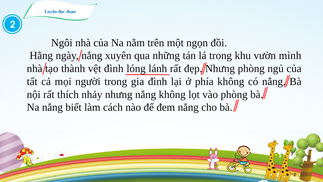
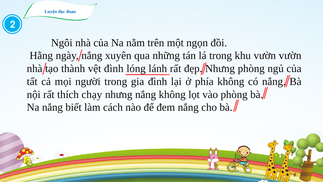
vườn mình: mình -> vườn
nhảy: nhảy -> chạy
